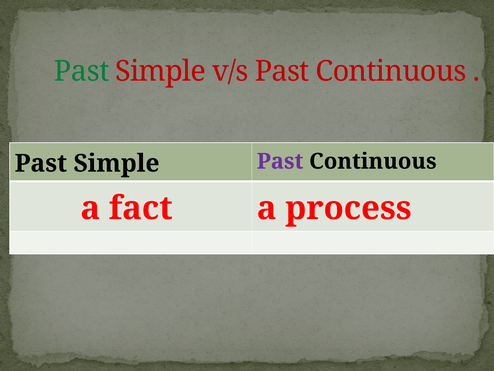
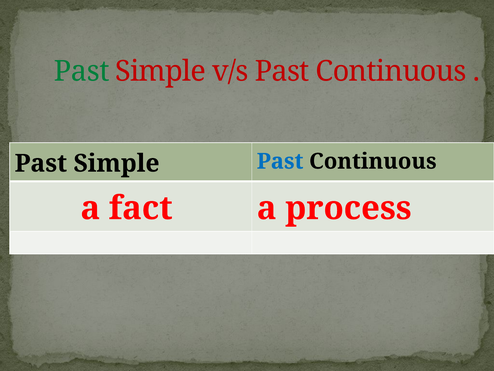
Past at (280, 161) colour: purple -> blue
